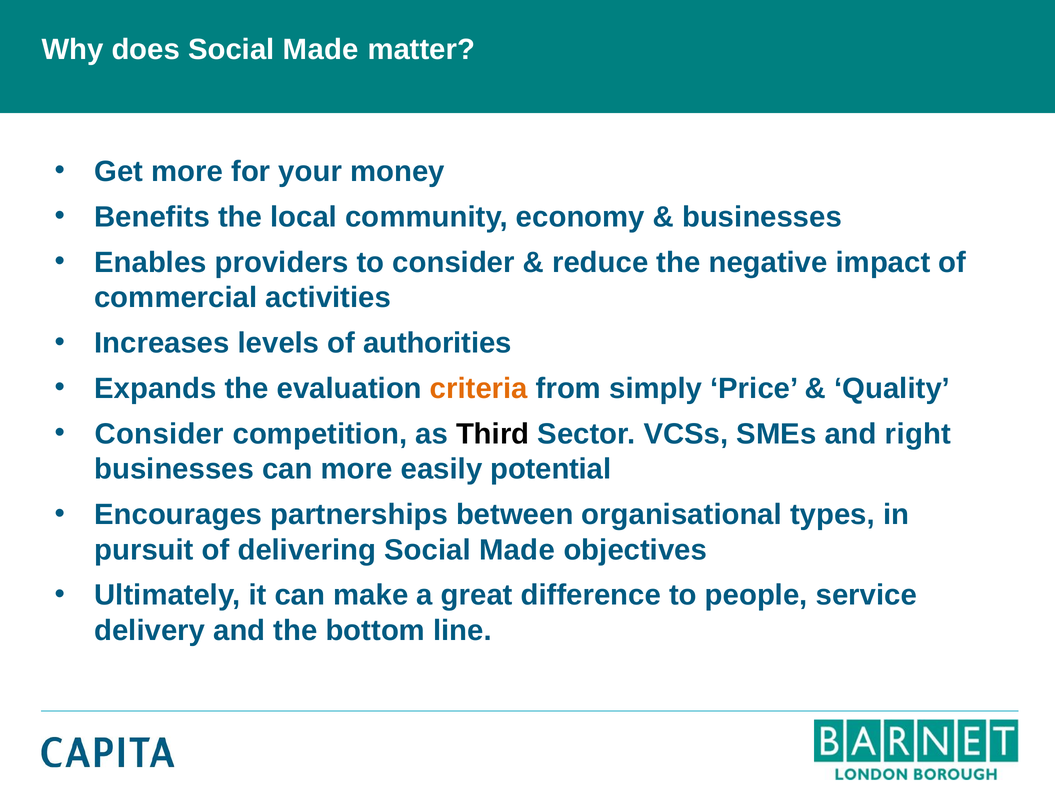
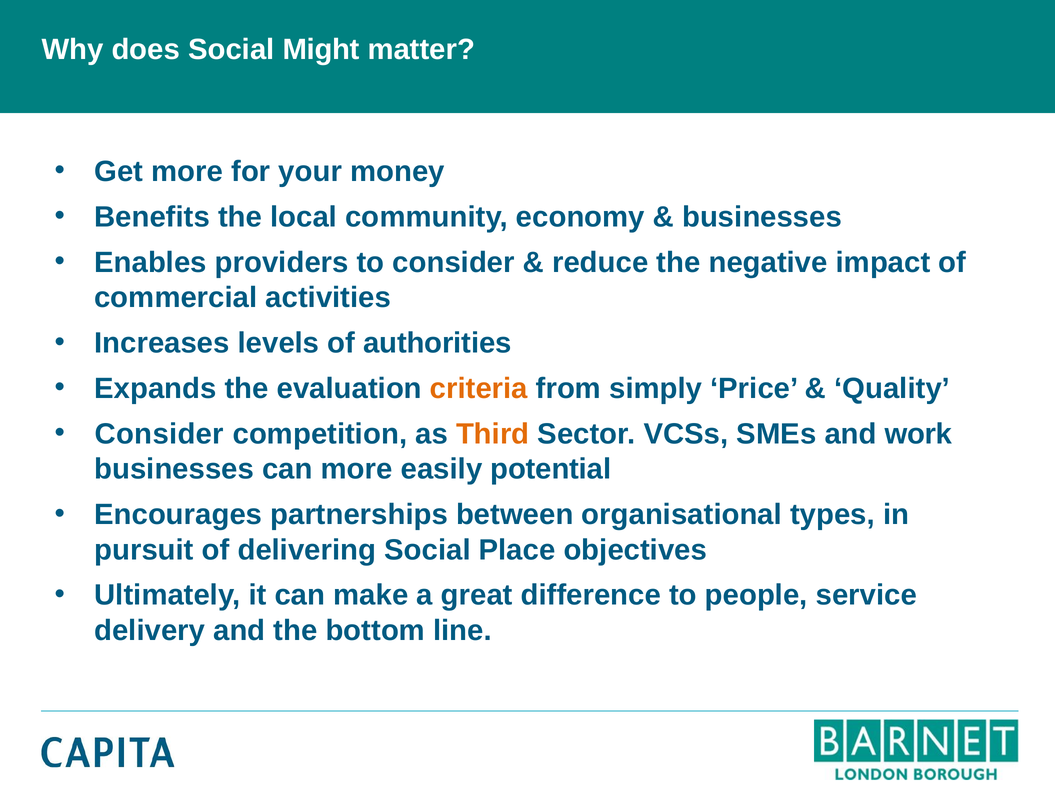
does Social Made: Made -> Might
Third colour: black -> orange
right: right -> work
delivering Social Made: Made -> Place
